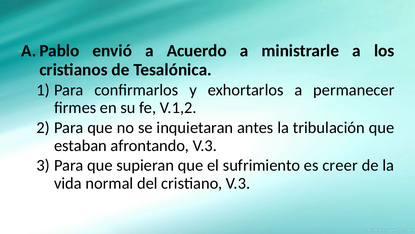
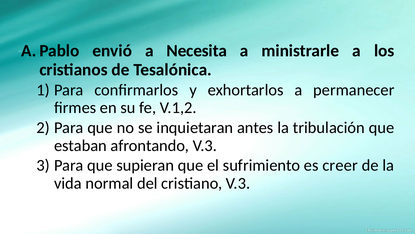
Acuerdo: Acuerdo -> Necesita
